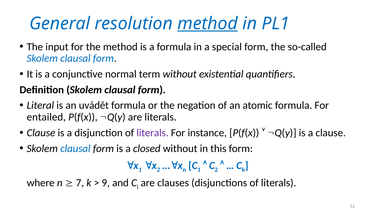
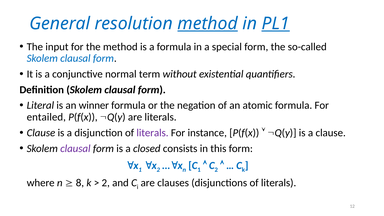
PL1 underline: none -> present
uvádět: uvádět -> winner
clausal at (75, 148) colour: blue -> purple
closed without: without -> consists
7: 7 -> 8
9 at (106, 183): 9 -> 2
